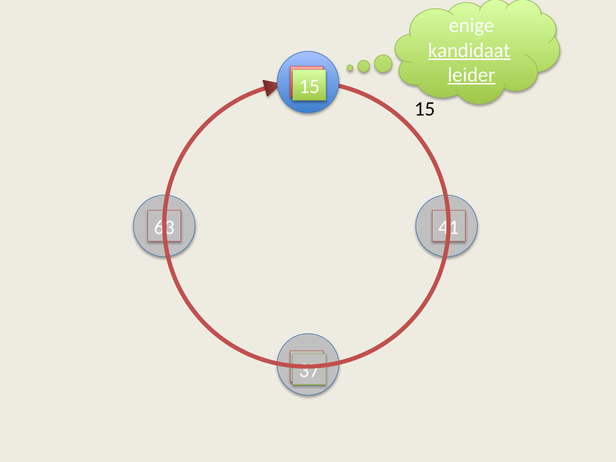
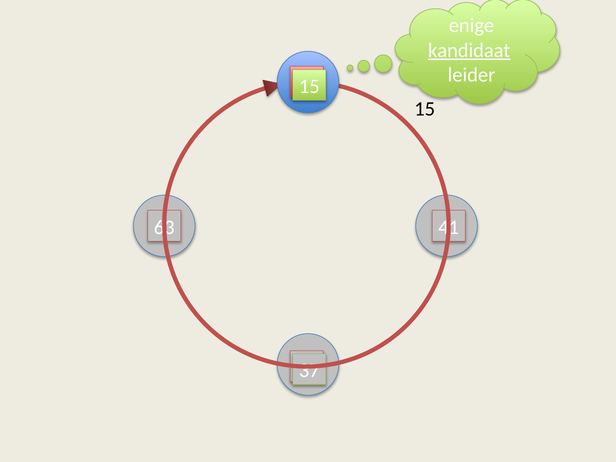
leider underline: present -> none
